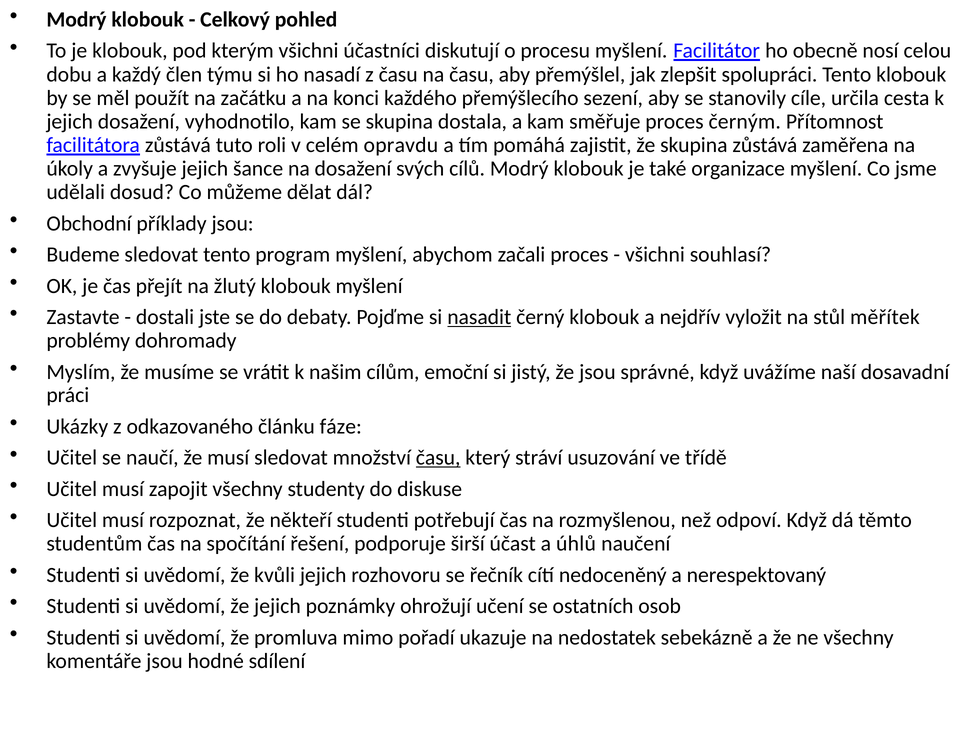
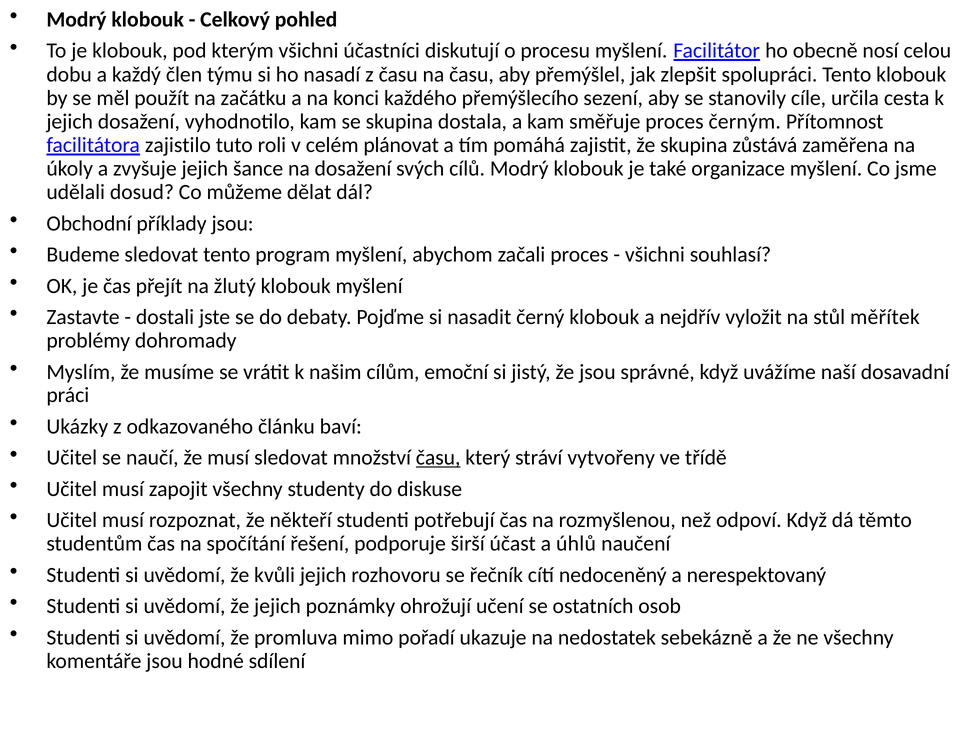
facilitátora zůstává: zůstává -> zajistilo
opravdu: opravdu -> plánovat
nasadit underline: present -> none
fáze: fáze -> baví
usuzování: usuzování -> vytvořeny
